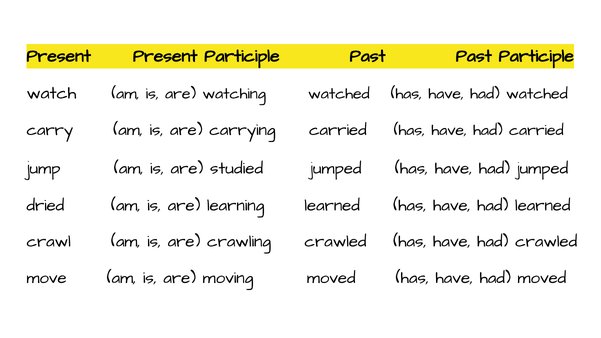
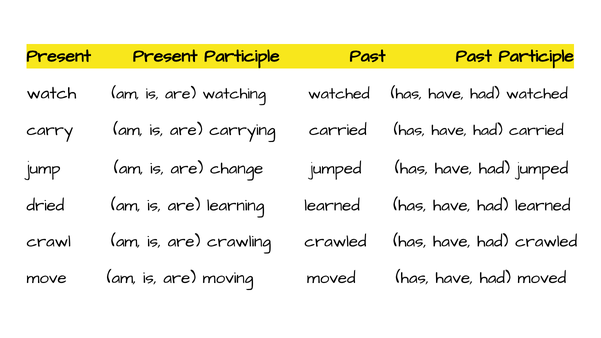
studied: studied -> change
